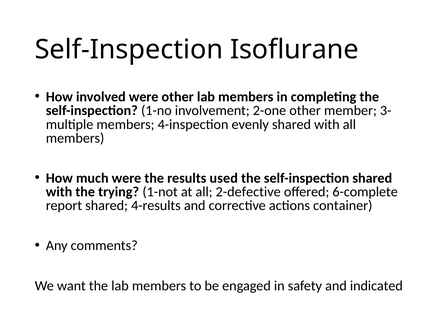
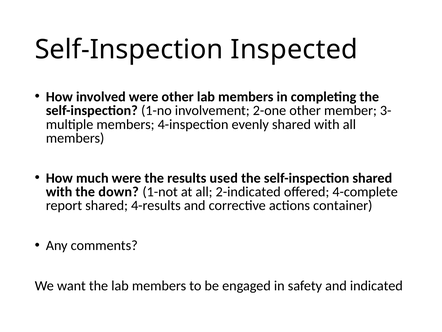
Isoflurane: Isoflurane -> Inspected
trying: trying -> down
2-defective: 2-defective -> 2-indicated
6-complete: 6-complete -> 4-complete
